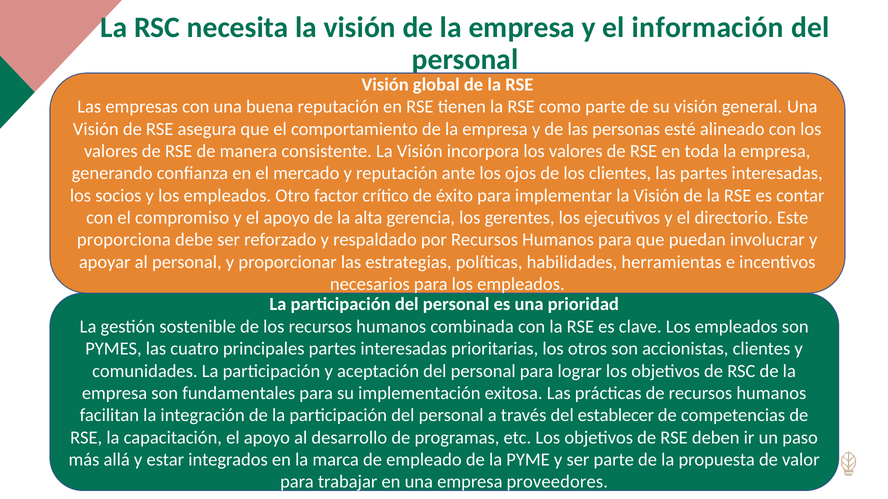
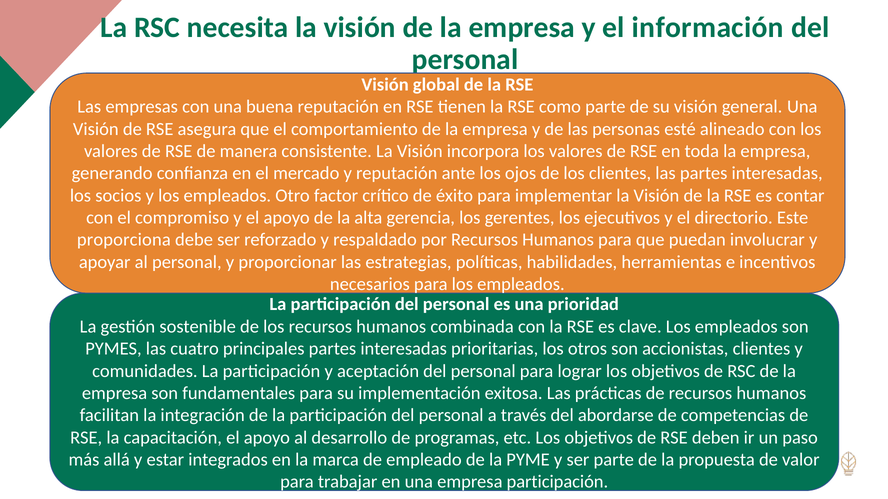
establecer: establecer -> abordarse
empresa proveedores: proveedores -> participación
